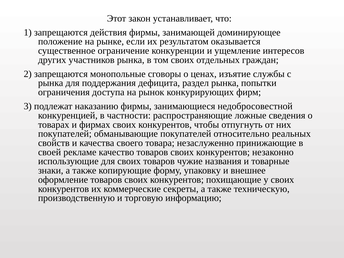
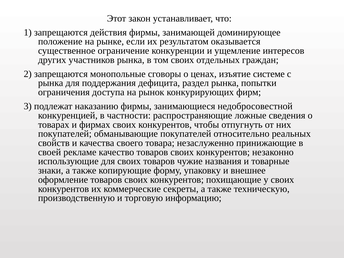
службы: службы -> системе
